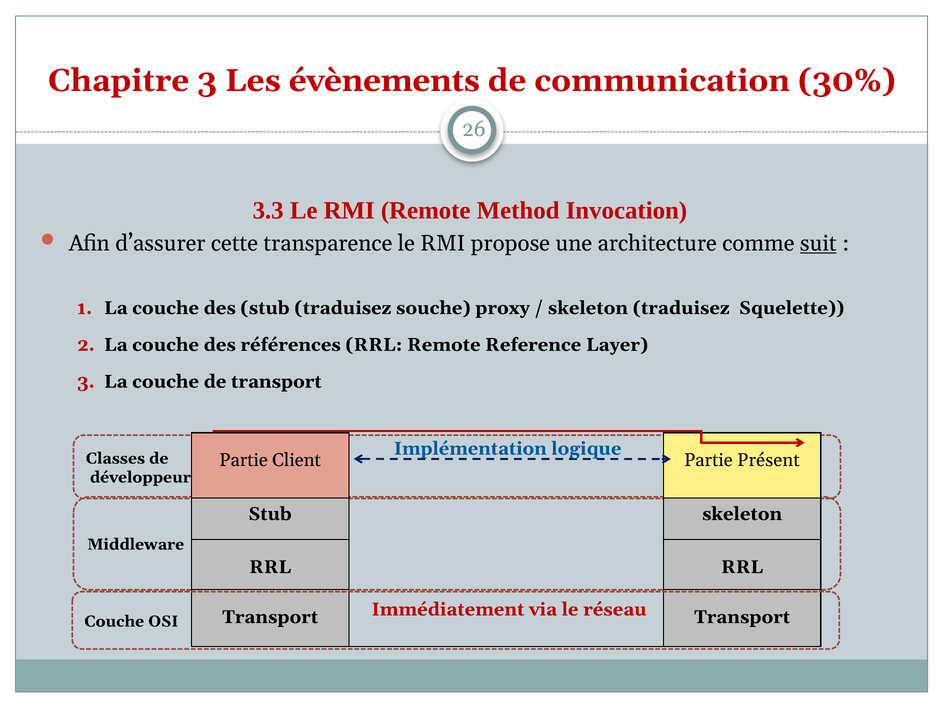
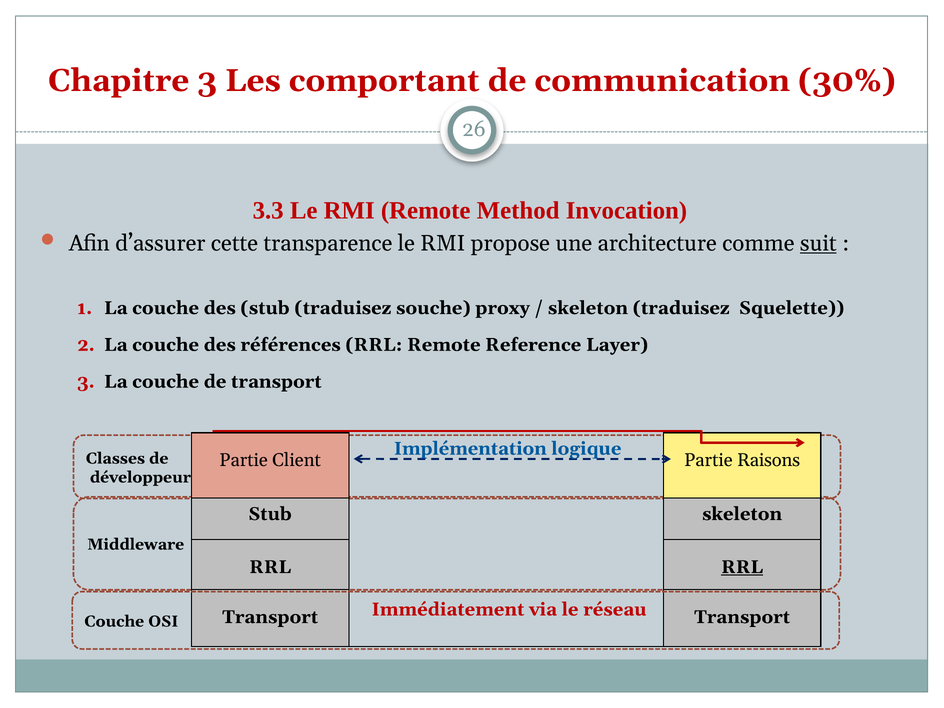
évènements: évènements -> comportant
Présent: Présent -> Raisons
RRL at (742, 567) underline: none -> present
